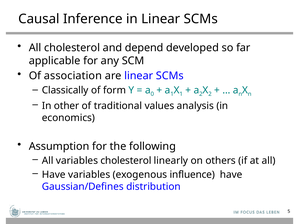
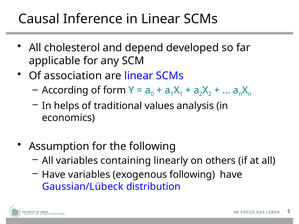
Classically: Classically -> According
other: other -> helps
variables cholesterol: cholesterol -> containing
exogenous influence: influence -> following
Gaussian/Defines: Gaussian/Defines -> Gaussian/Lübeck
